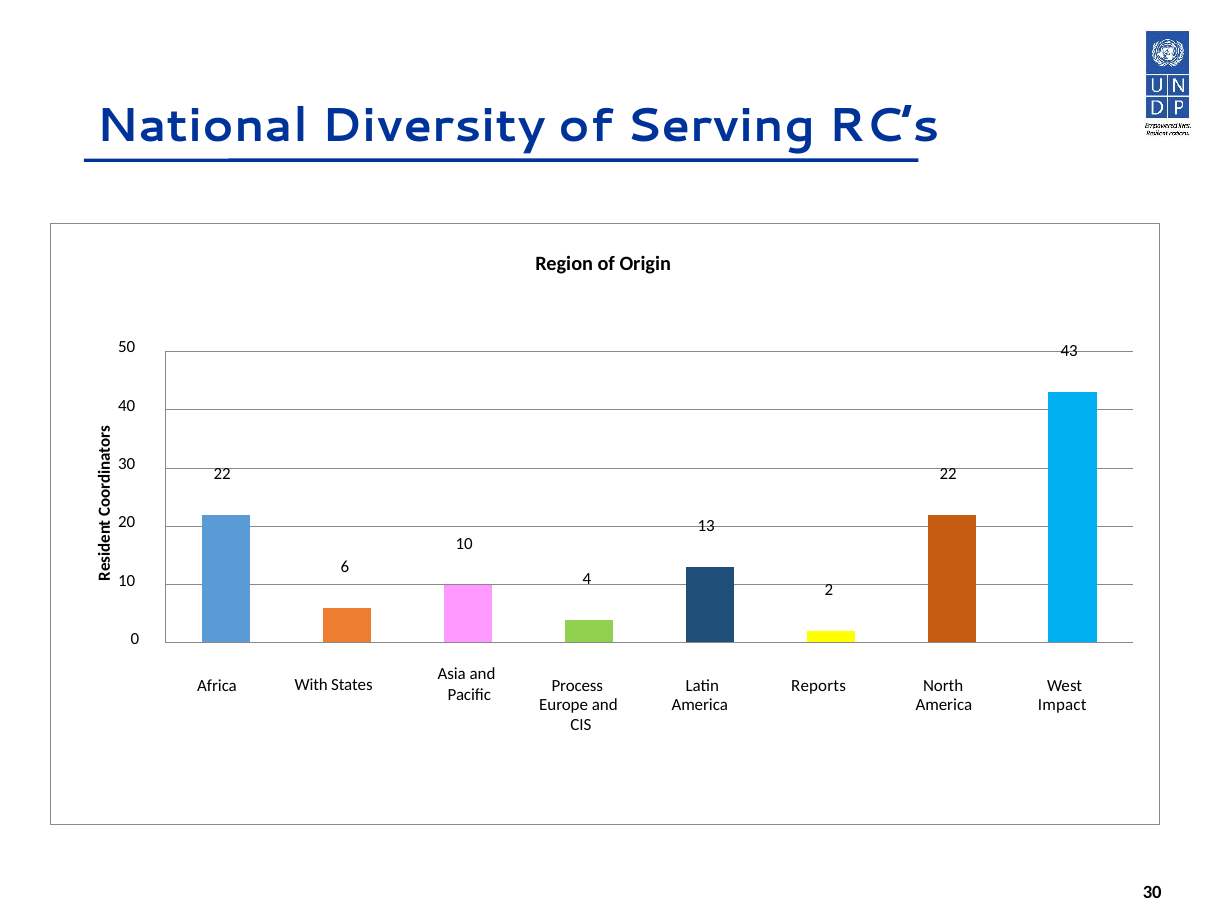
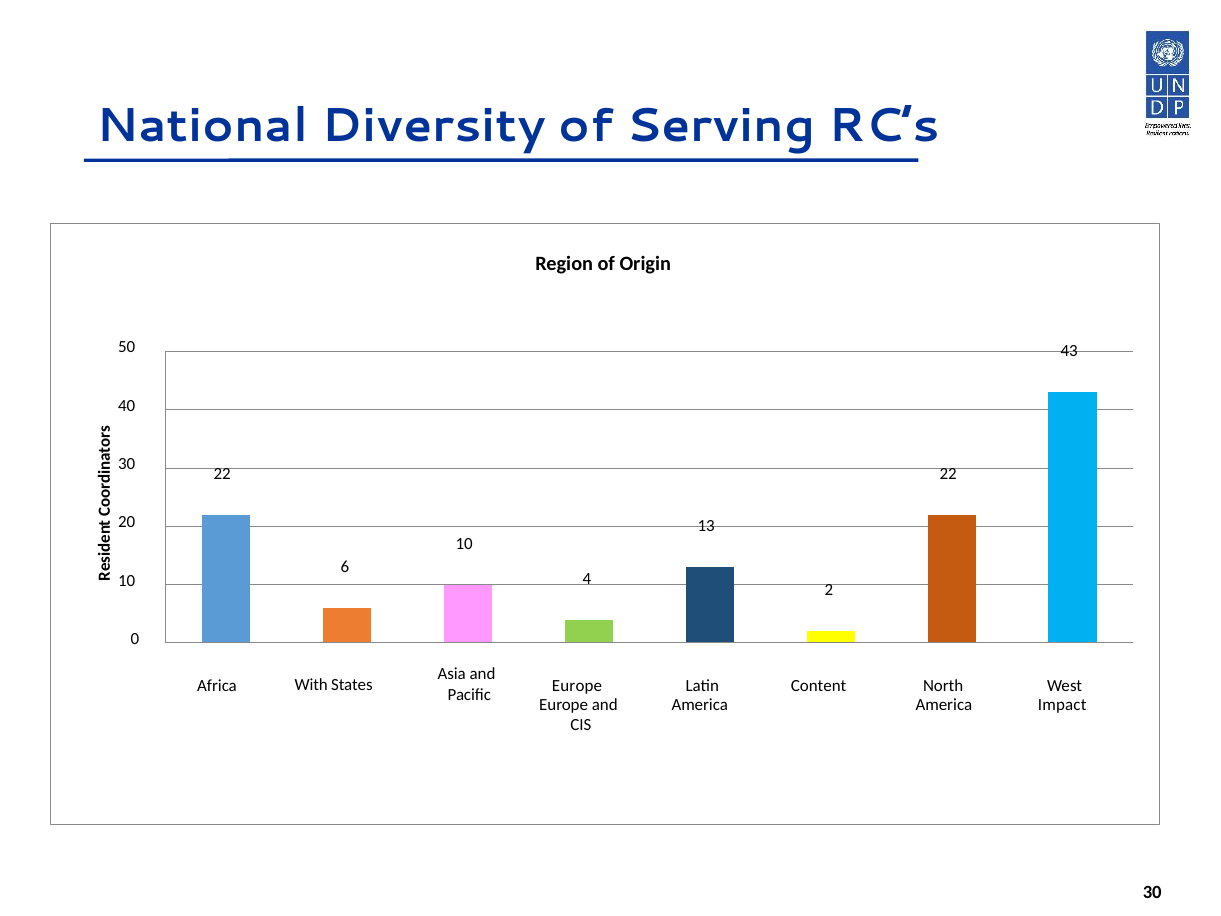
Reports: Reports -> Content
Pacific Process: Process -> Europe
